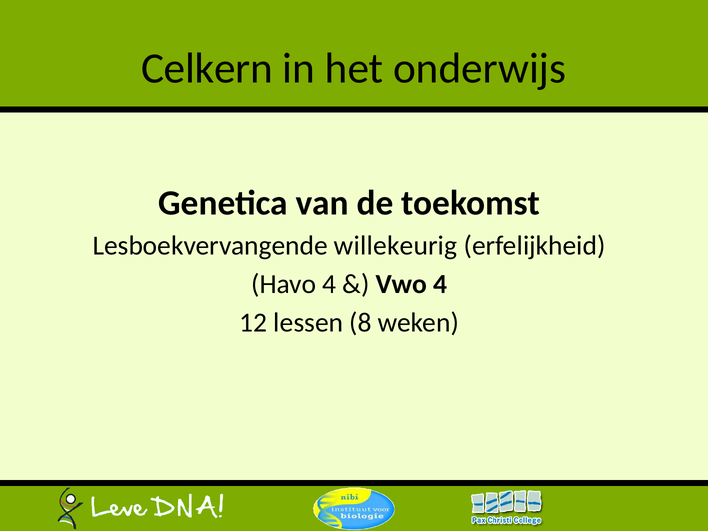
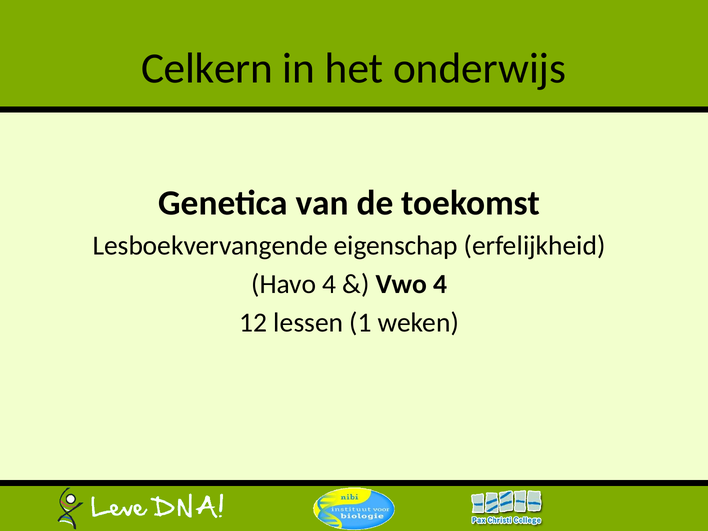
willekeurig: willekeurig -> eigenschap
8: 8 -> 1
